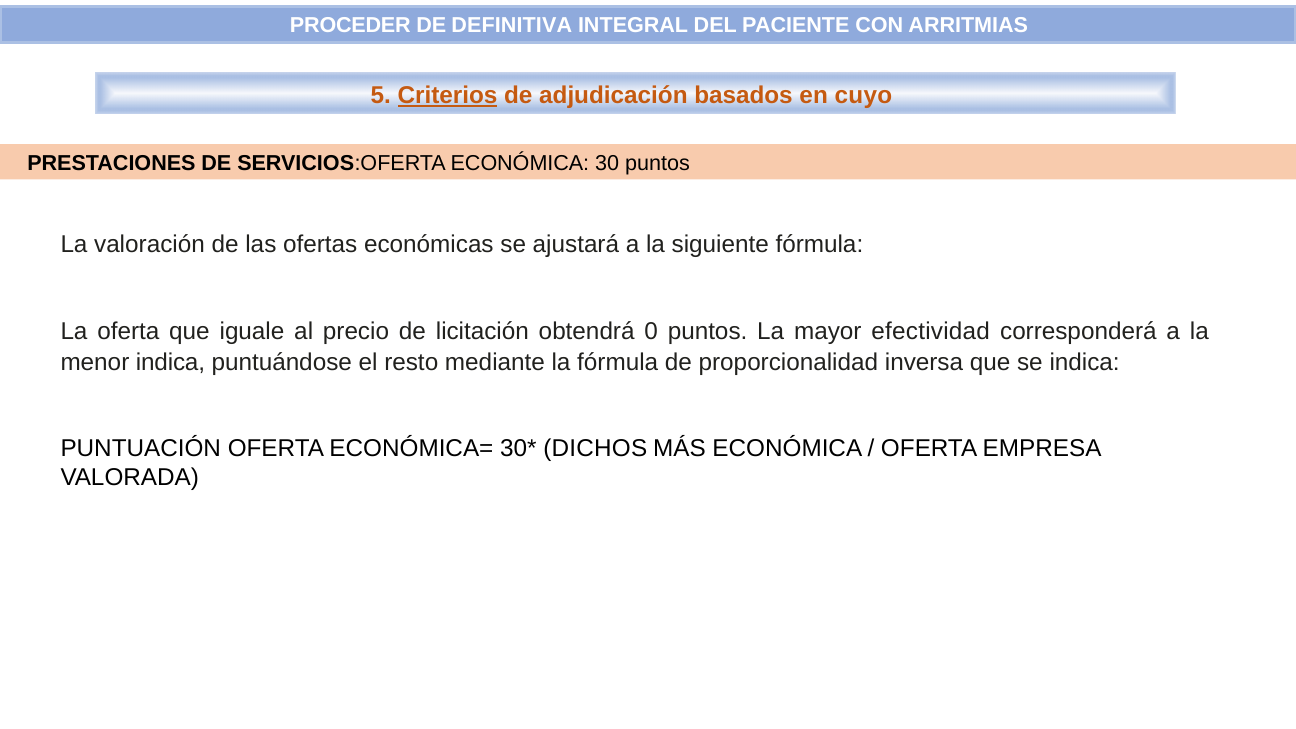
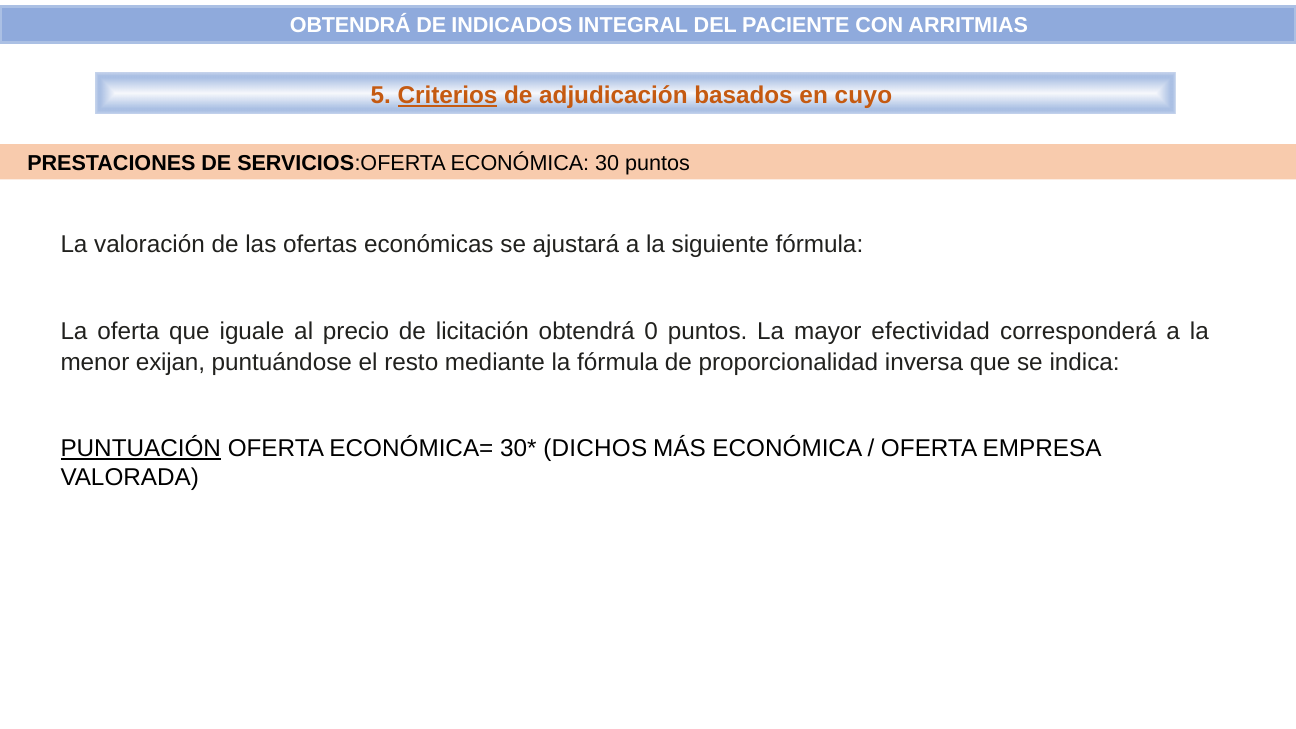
PROCEDER at (350, 26): PROCEDER -> OBTENDRÁ
DEFINITIVA: DEFINITIVA -> INDICADOS
menor indica: indica -> exijan
PUNTUACIÓN underline: none -> present
